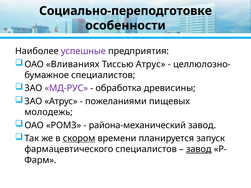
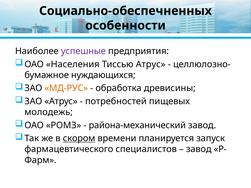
Социально-переподготовке: Социально-переподготовке -> Социально-обеспечненных
Вливаниях: Вливаниях -> Населения
специалистов at (103, 75): специалистов -> нуждающихся
МД-РУС colour: purple -> orange
пожеланиями: пожеланиями -> потребностей
завод at (199, 149) underline: present -> none
